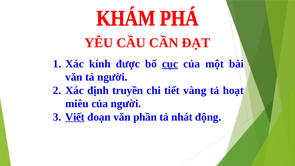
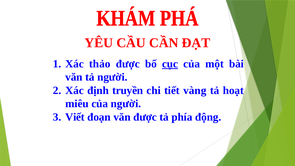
kính: kính -> thảo
Viết underline: present -> none
văn phần: phần -> được
nhát: nhát -> phía
